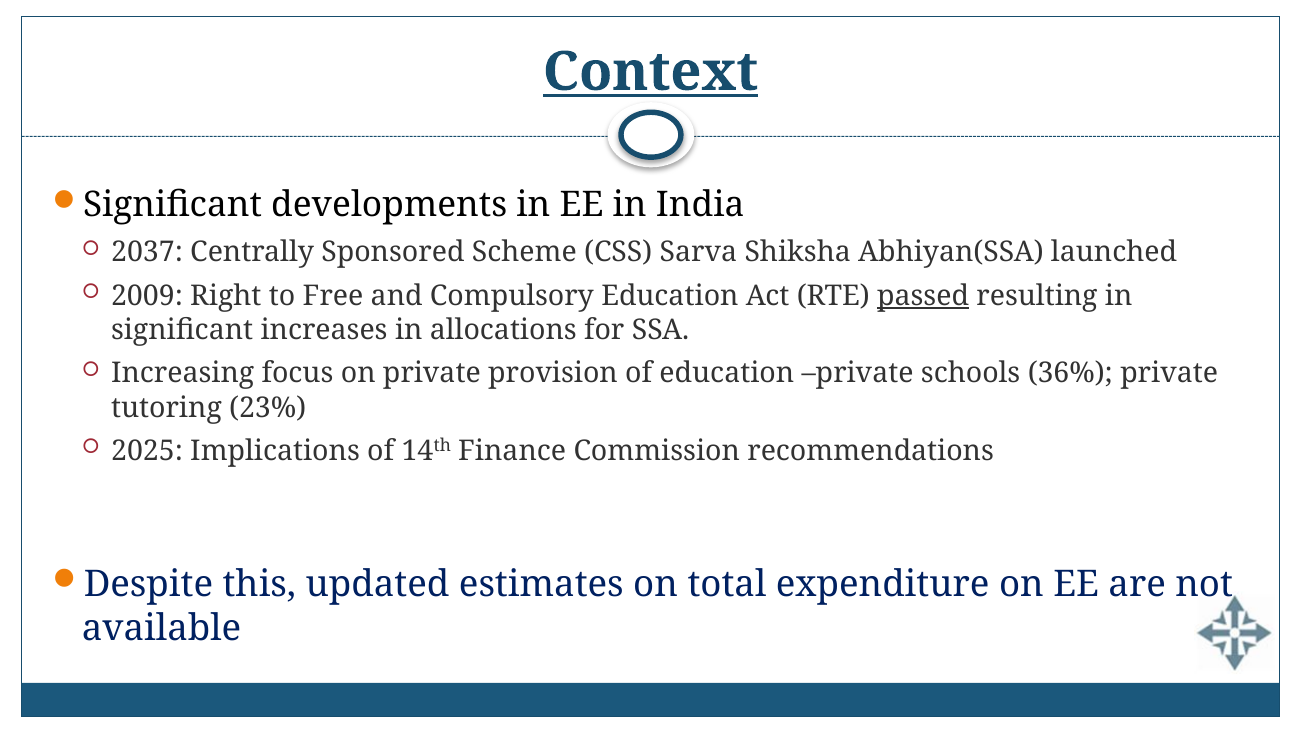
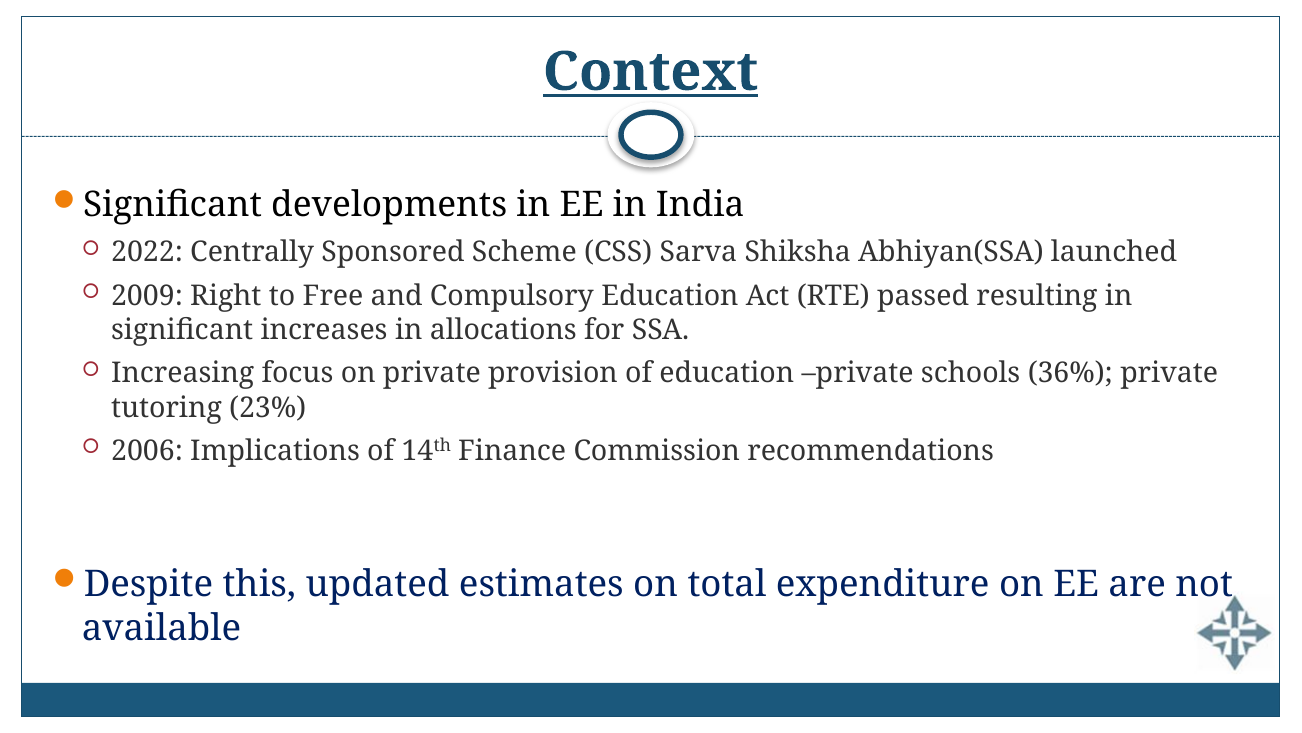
2037: 2037 -> 2022
passed underline: present -> none
2025: 2025 -> 2006
